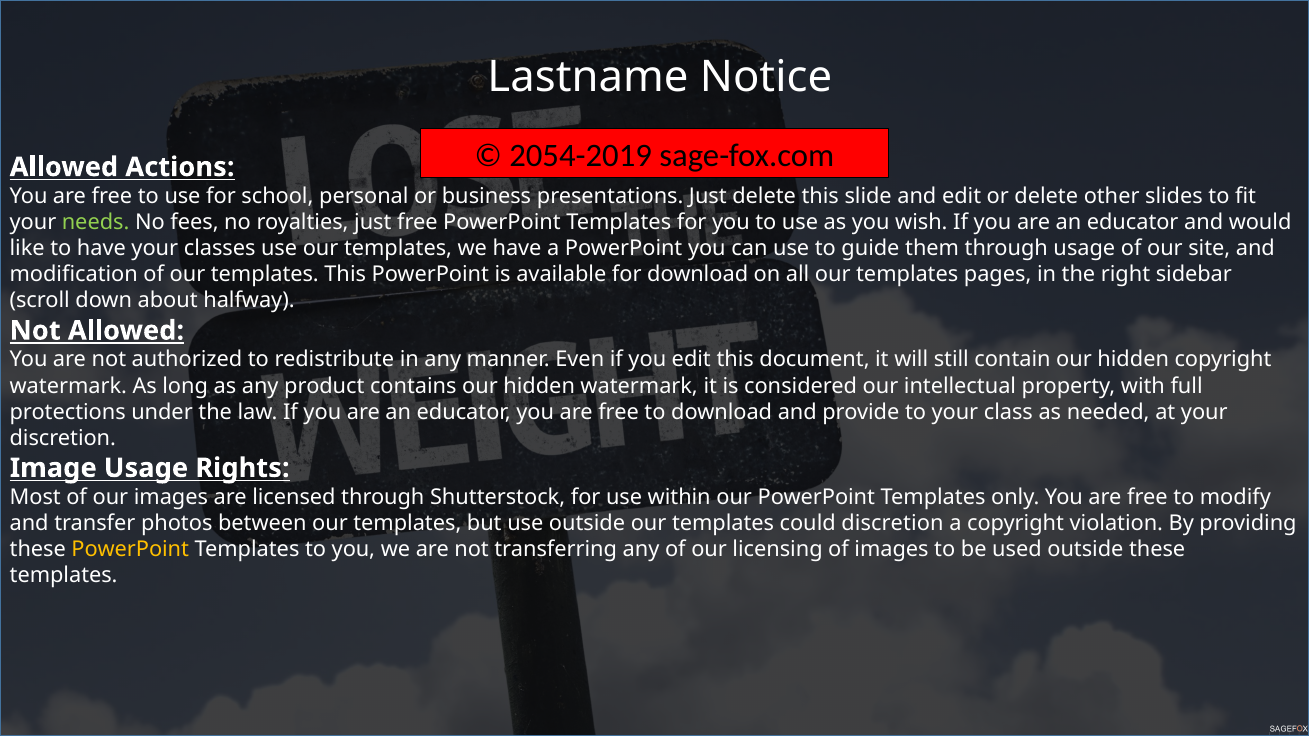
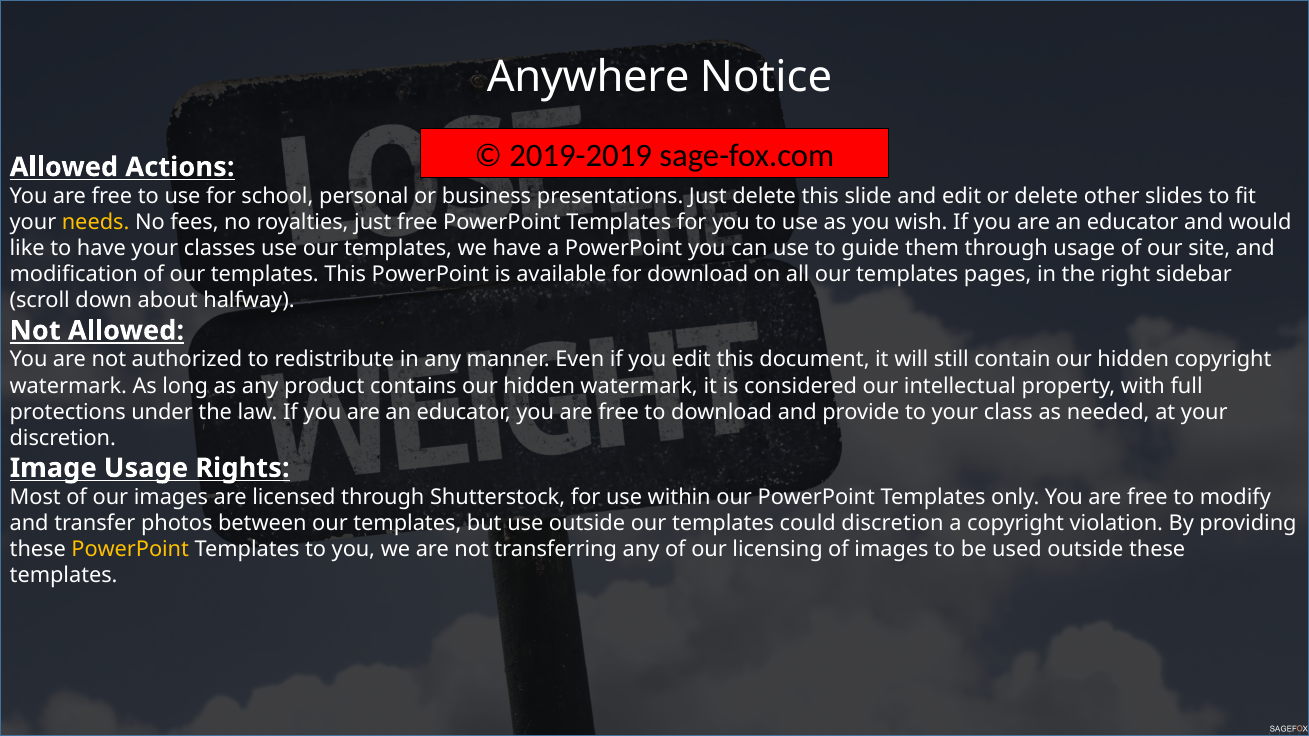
Lastname: Lastname -> Anywhere
2054-2019: 2054-2019 -> 2019-2019
needs colour: light green -> yellow
